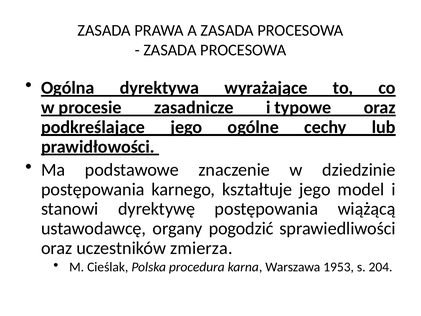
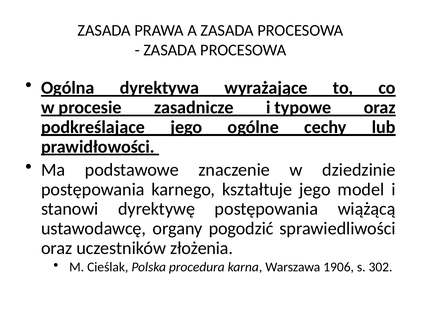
zmierza: zmierza -> złożenia
1953: 1953 -> 1906
204: 204 -> 302
